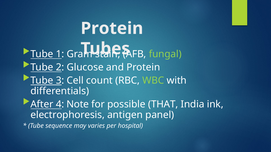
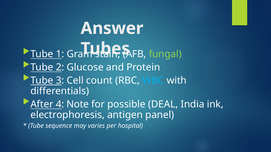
Protein at (112, 28): Protein -> Answer
WBC colour: light green -> light blue
THAT: THAT -> DEAL
